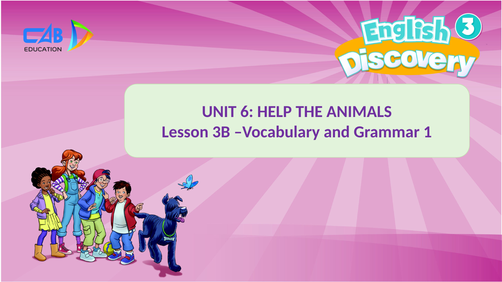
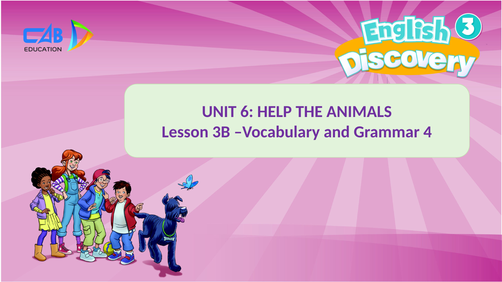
1: 1 -> 4
